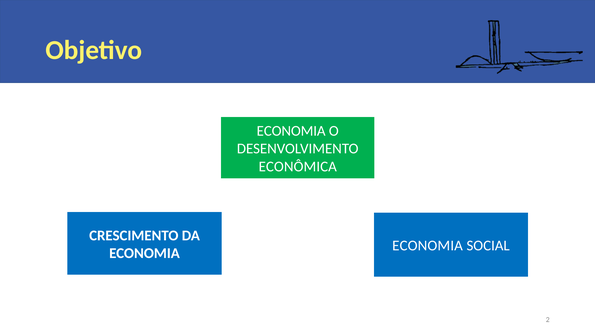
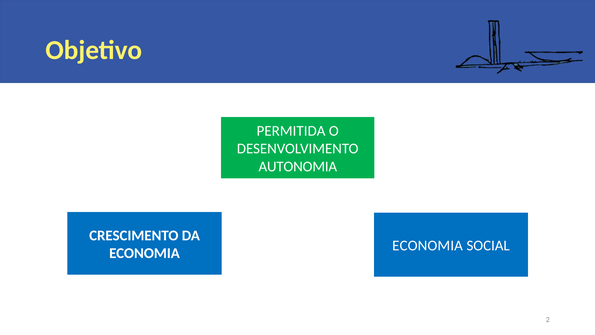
ECONOMIA at (291, 131): ECONOMIA -> PERMITIDA
ECONÔMICA: ECONÔMICA -> AUTONOMIA
